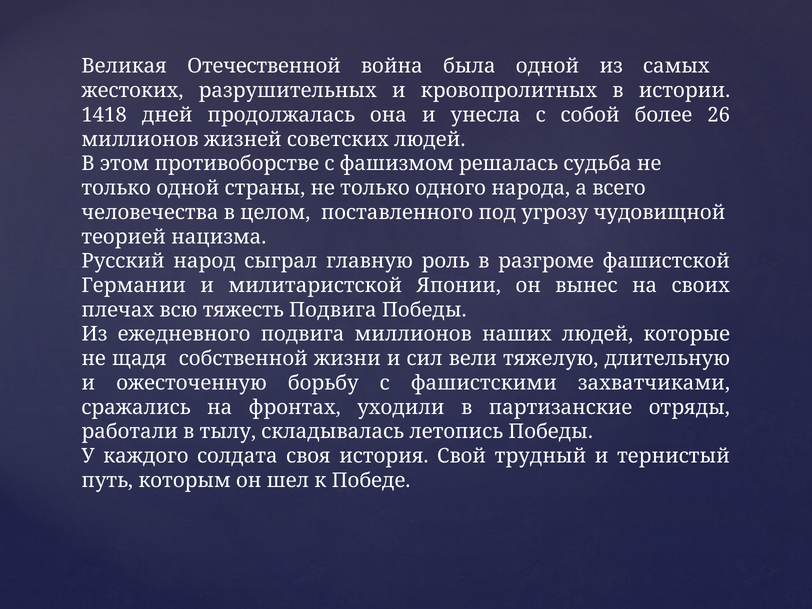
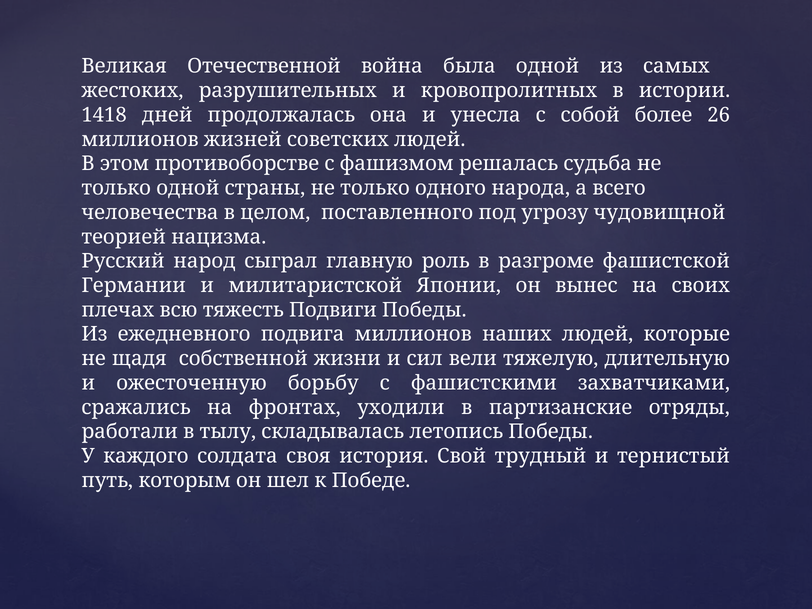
тяжесть Подвига: Подвига -> Подвиги
